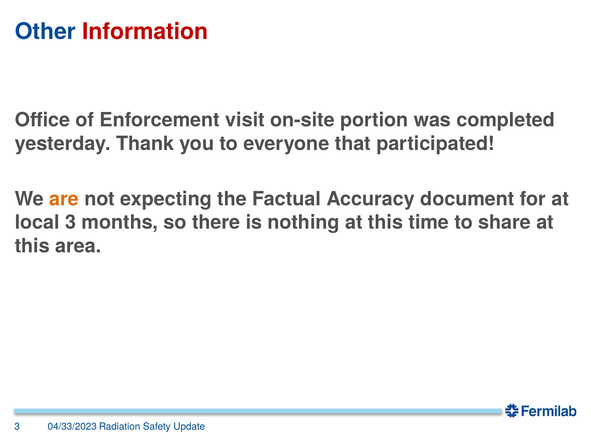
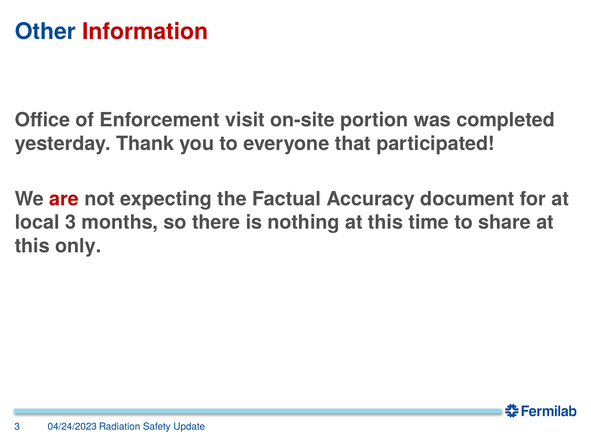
are colour: orange -> red
area: area -> only
04/33/2023: 04/33/2023 -> 04/24/2023
